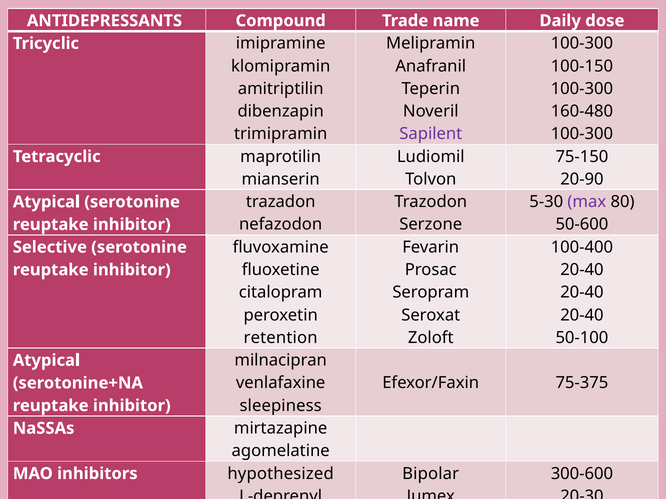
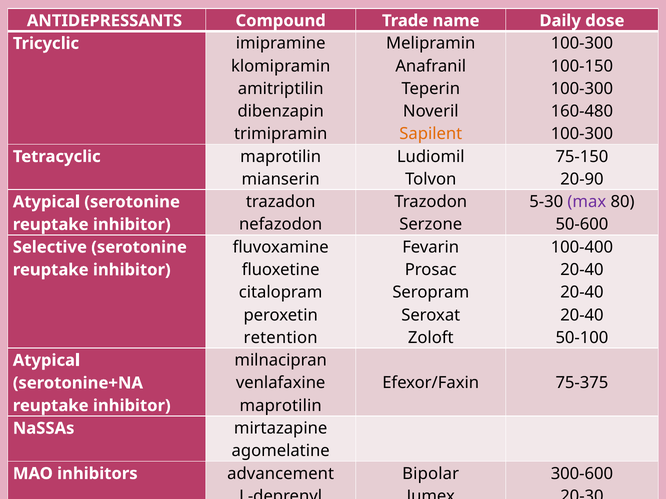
Sapilent colour: purple -> orange
sleepiness at (281, 406): sleepiness -> maprotilin
hypothesized: hypothesized -> advancement
